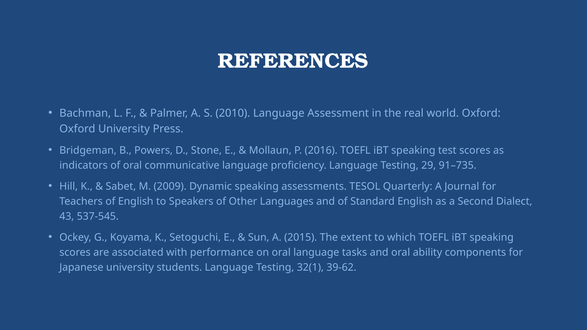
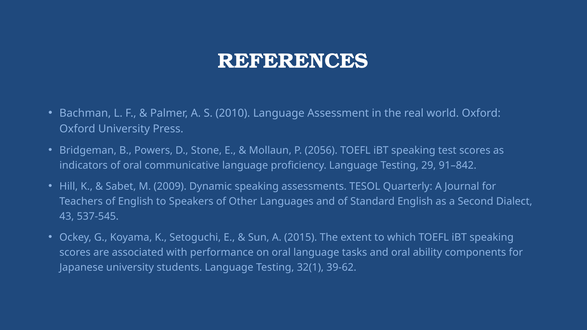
2016: 2016 -> 2056
91–735: 91–735 -> 91–842
